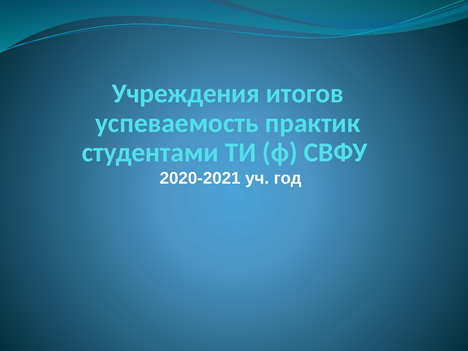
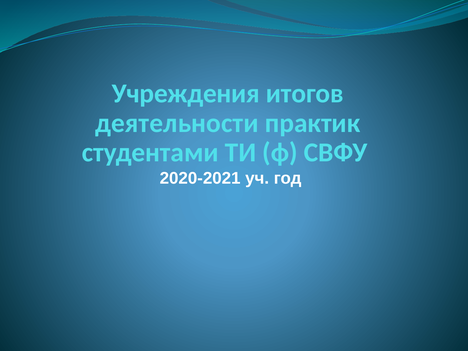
успеваемость: успеваемость -> деятельности
